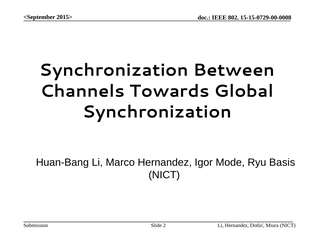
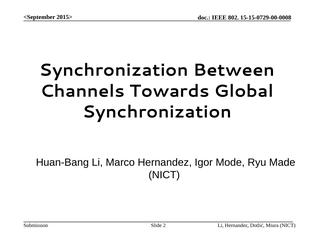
Basis: Basis -> Made
